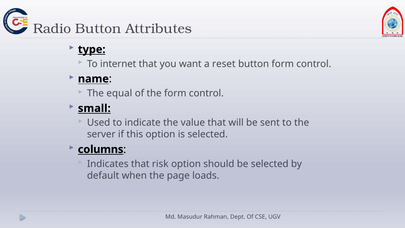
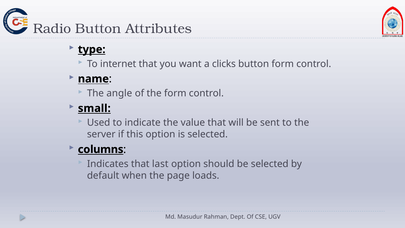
reset: reset -> clicks
equal: equal -> angle
risk: risk -> last
